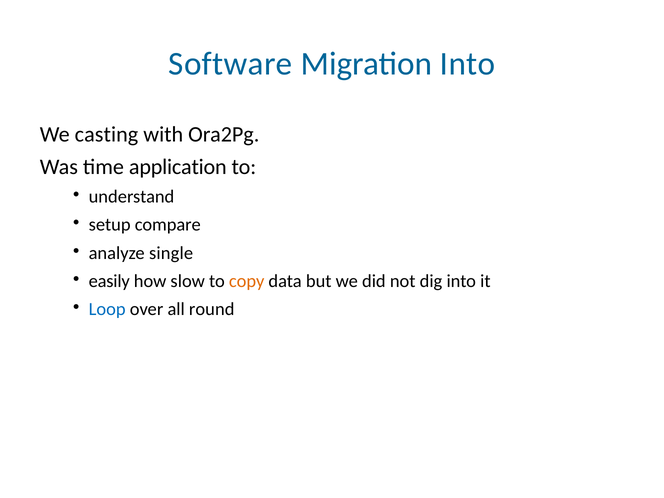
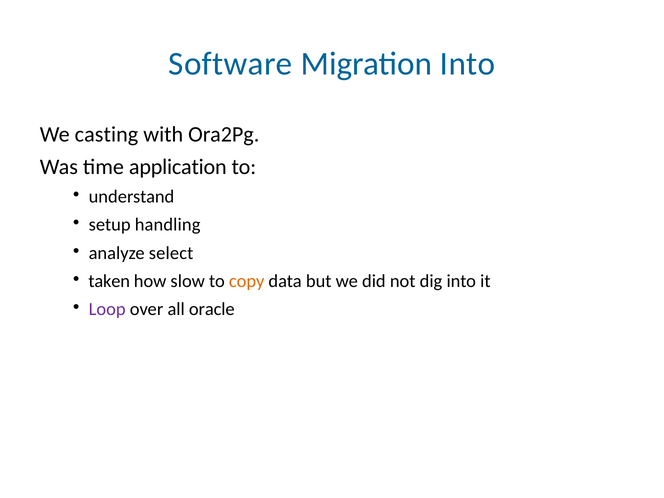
compare: compare -> handling
single: single -> select
easily: easily -> taken
Loop colour: blue -> purple
round: round -> oracle
